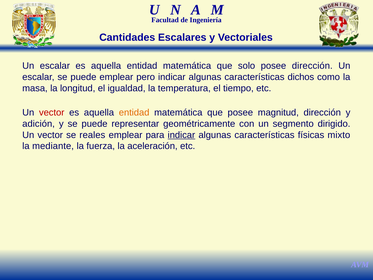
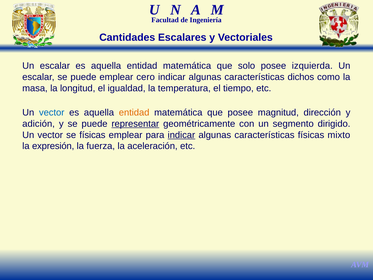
posee dirección: dirección -> izquierda
pero: pero -> cero
vector at (52, 112) colour: red -> blue
representar underline: none -> present
se reales: reales -> físicas
mediante: mediante -> expresión
